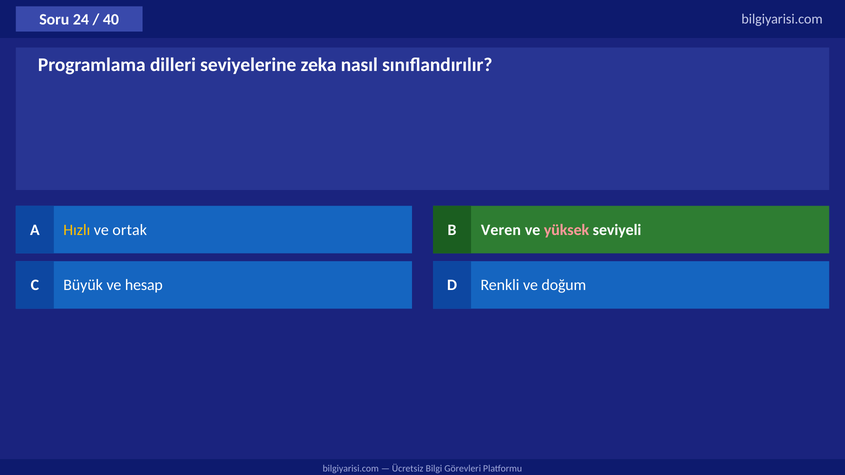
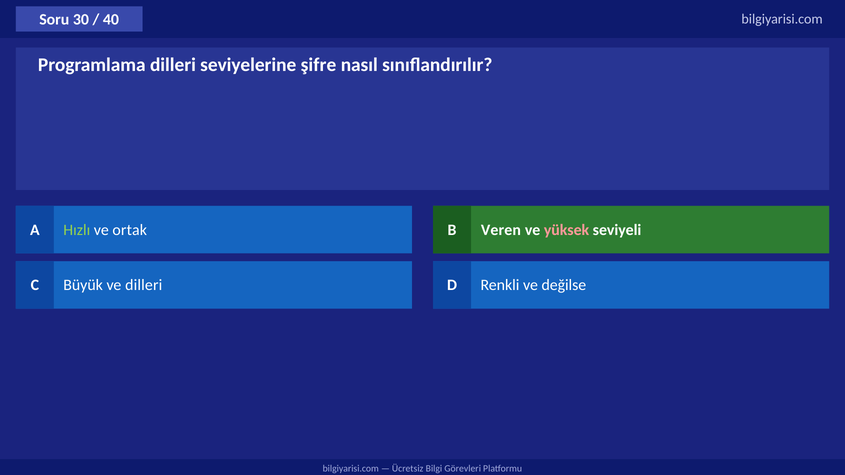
24: 24 -> 30
zeka: zeka -> şifre
Hızlı colour: yellow -> light green
ve hesap: hesap -> dilleri
doğum: doğum -> değilse
